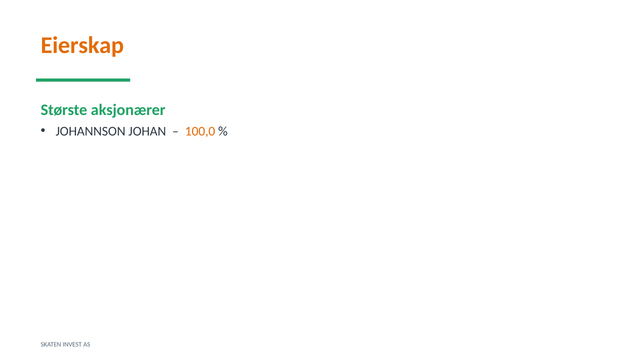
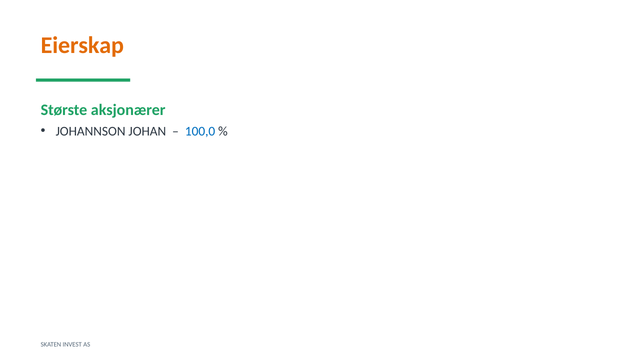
100,0 colour: orange -> blue
